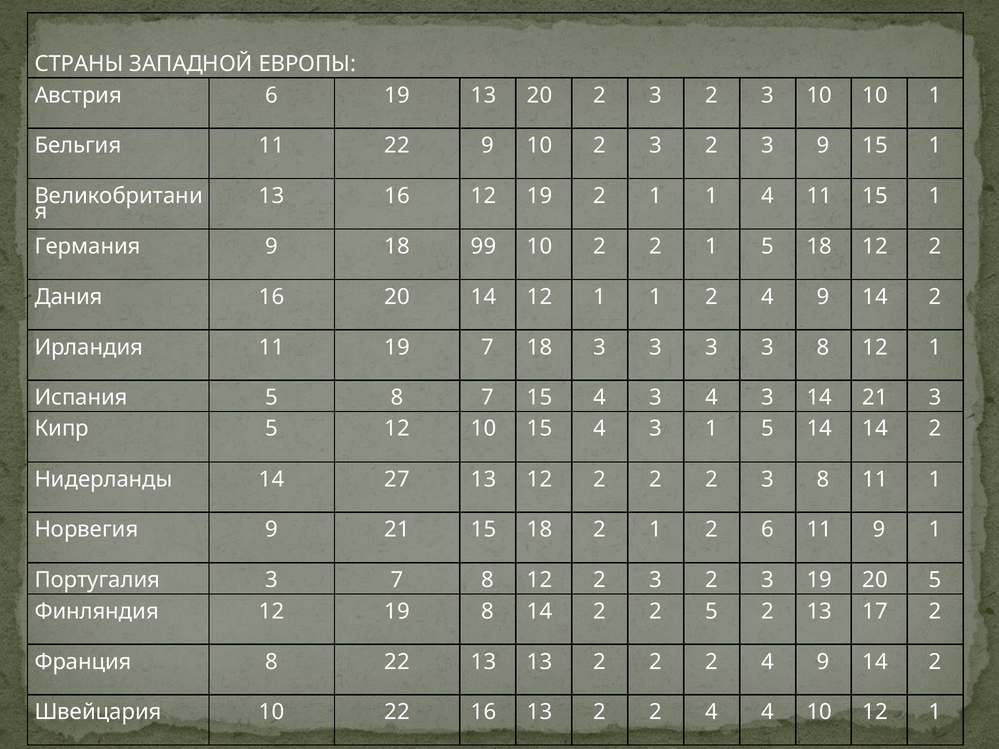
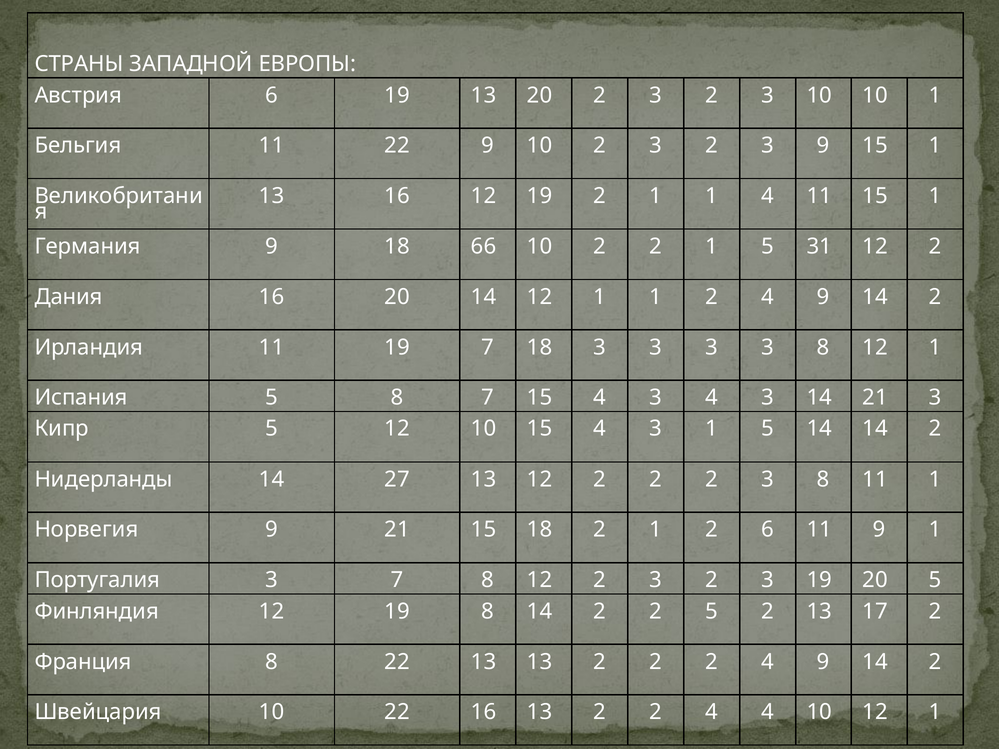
99: 99 -> 66
5 18: 18 -> 31
